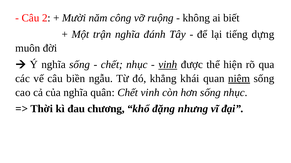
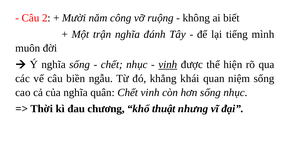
dựng: dựng -> mình
niệm underline: present -> none
đặng: đặng -> thuật
